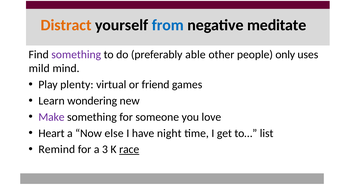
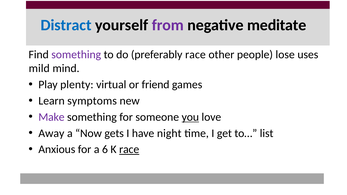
Distract colour: orange -> blue
from colour: blue -> purple
preferably able: able -> race
only: only -> lose
wondering: wondering -> symptoms
you underline: none -> present
Heart: Heart -> Away
else: else -> gets
Remind: Remind -> Anxious
3: 3 -> 6
